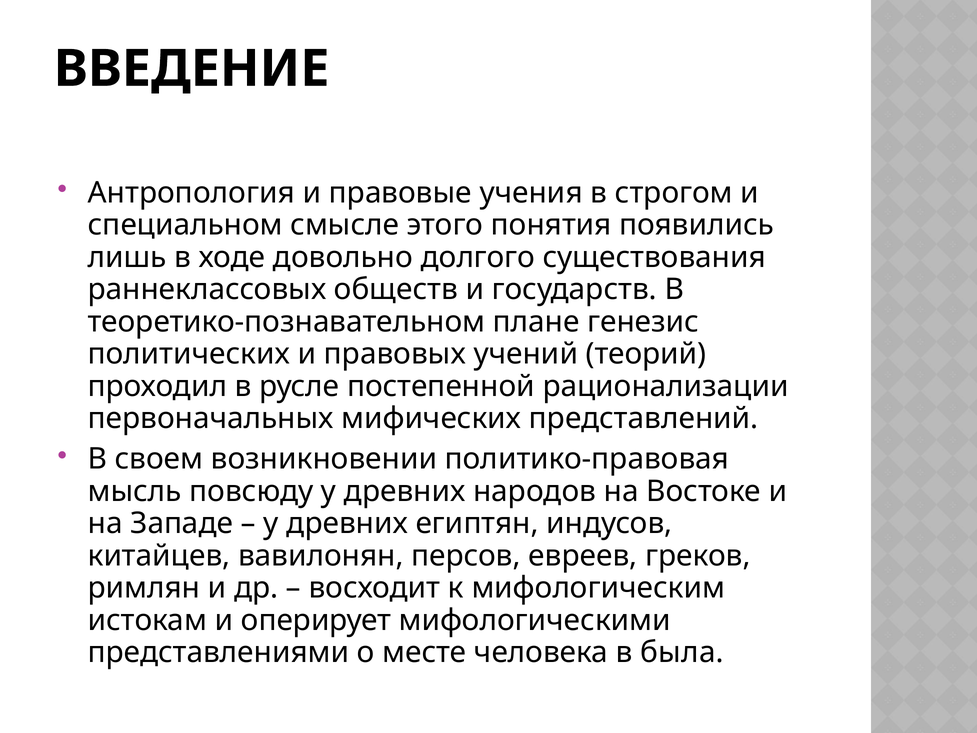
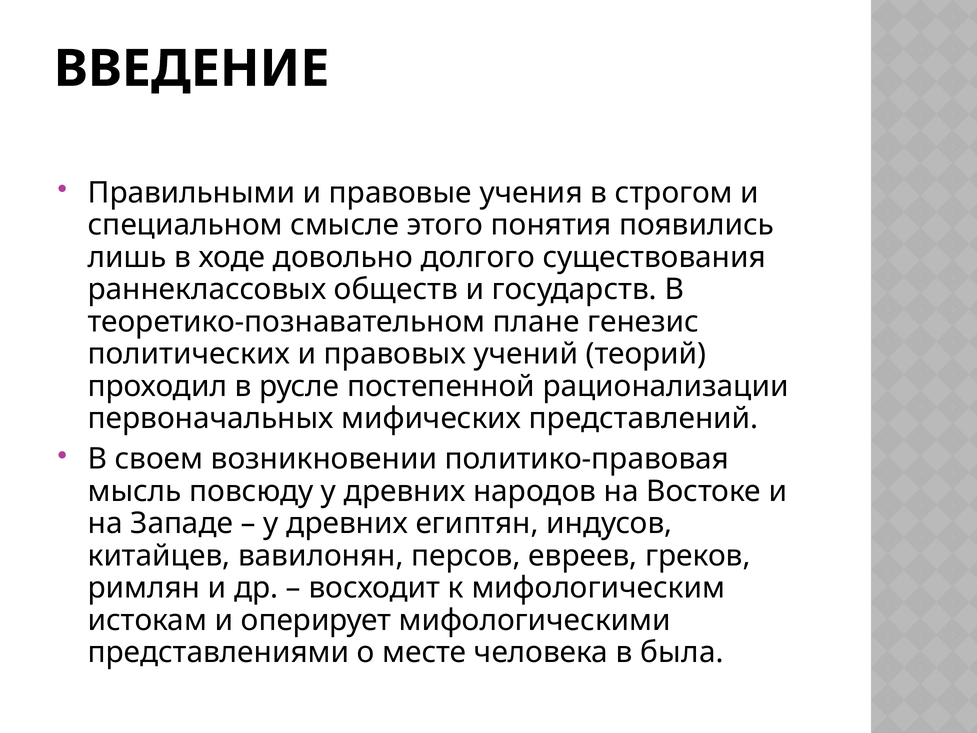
Антропология: Антропология -> Правильными
